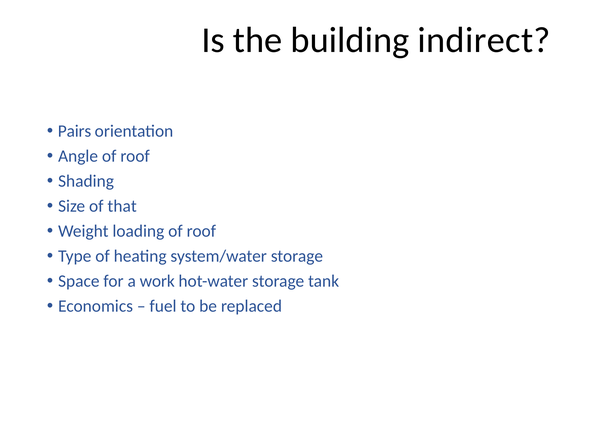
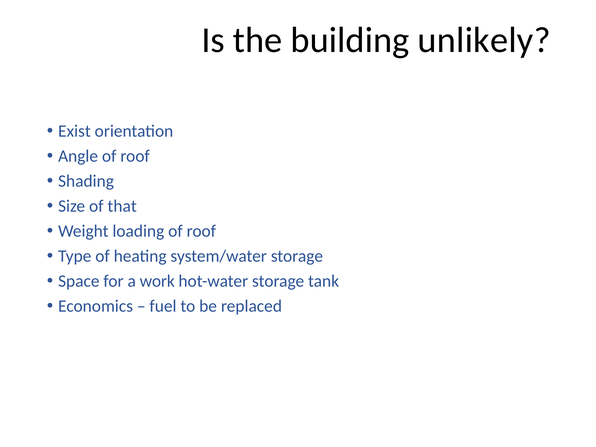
indirect: indirect -> unlikely
Pairs: Pairs -> Exist
